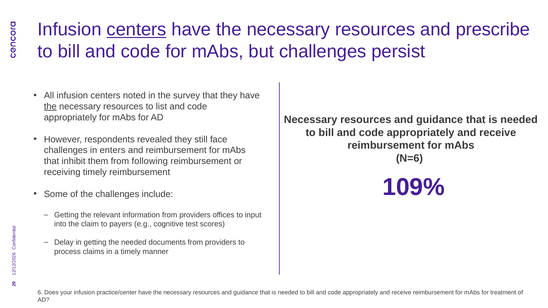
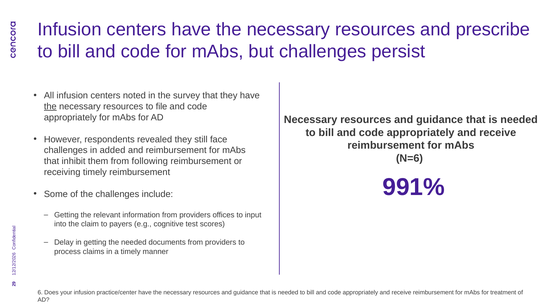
centers at (137, 30) underline: present -> none
list: list -> file
enters: enters -> added
109%: 109% -> 991%
